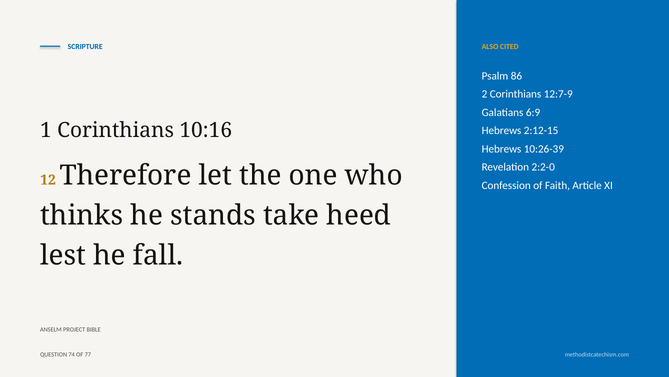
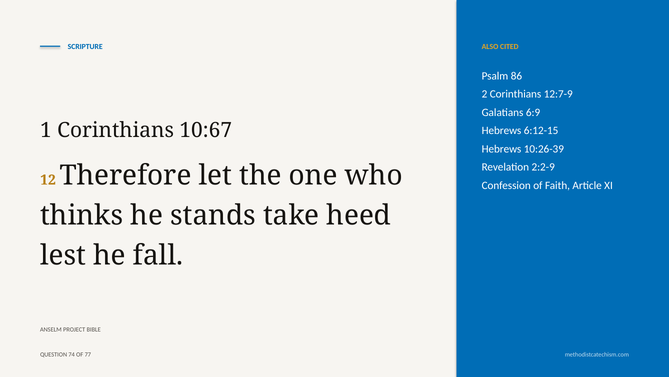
10:16: 10:16 -> 10:67
2:12-15: 2:12-15 -> 6:12-15
2:2-0: 2:2-0 -> 2:2-9
